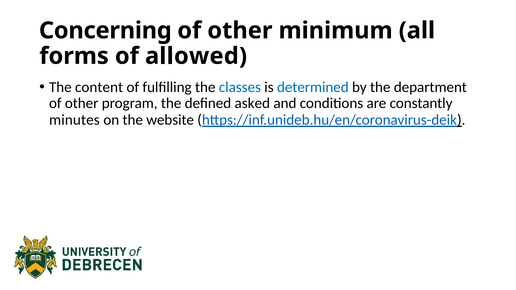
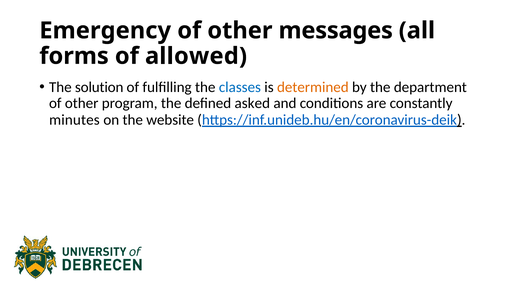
Concerning: Concerning -> Emergency
minimum: minimum -> messages
content: content -> solution
determined colour: blue -> orange
